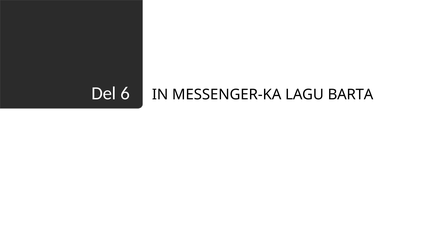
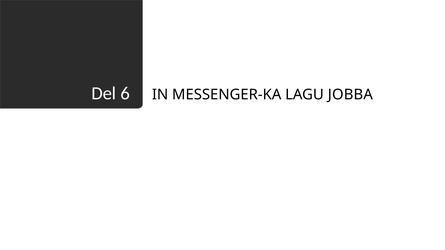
BARTA: BARTA -> JOBBA
